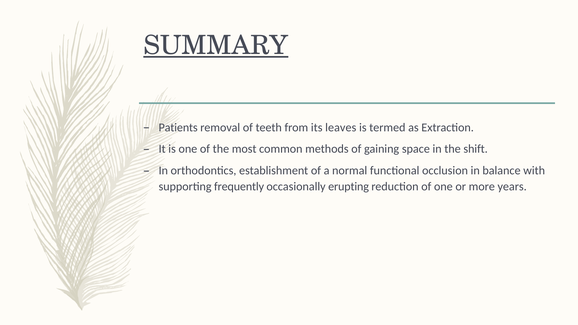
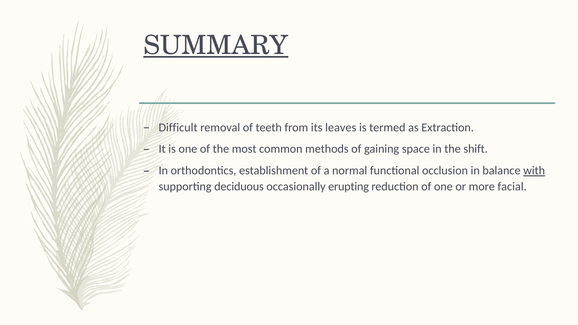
Patients: Patients -> Difficult
with underline: none -> present
frequently: frequently -> deciduous
years: years -> facial
